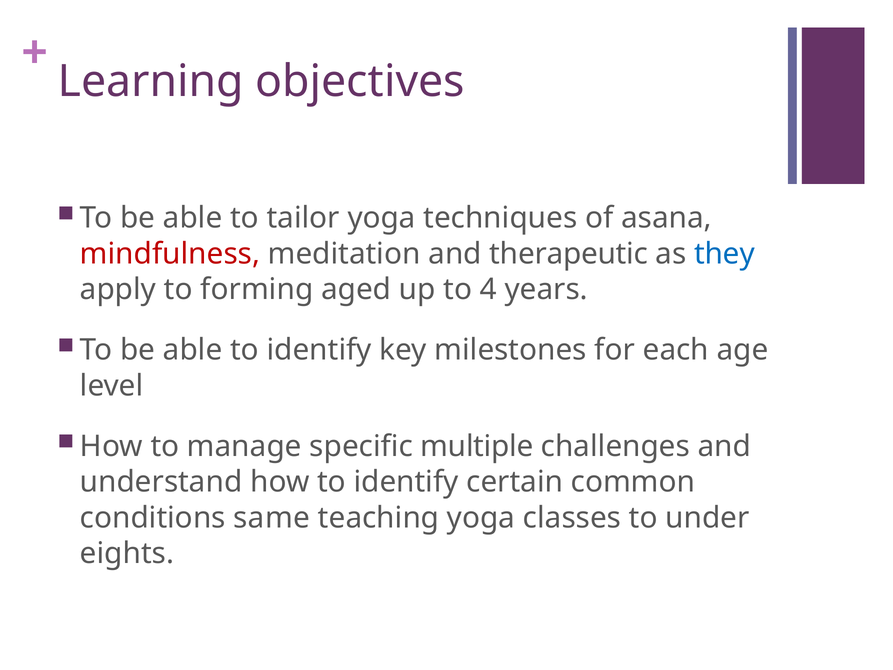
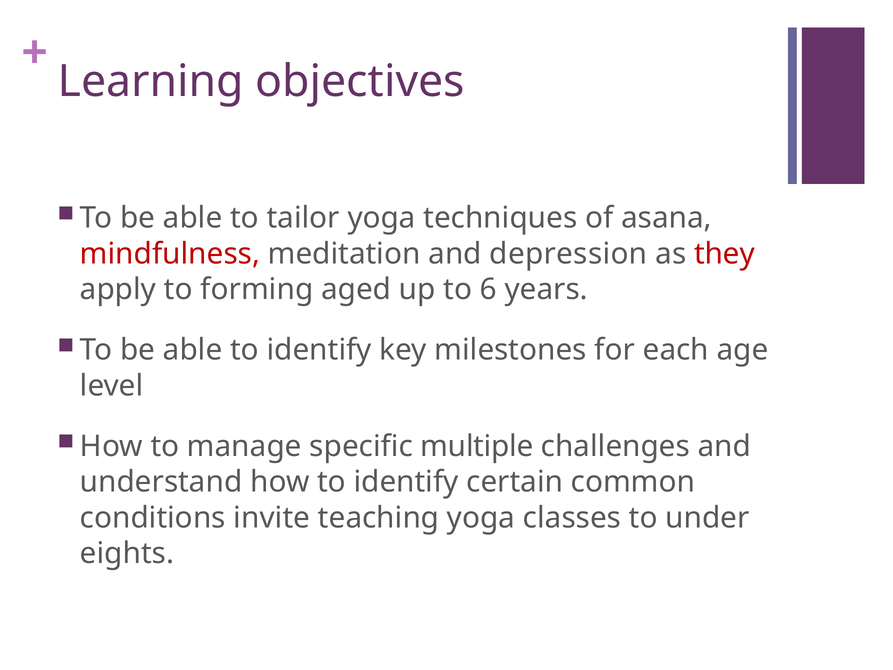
therapeutic: therapeutic -> depression
they colour: blue -> red
4: 4 -> 6
same: same -> invite
